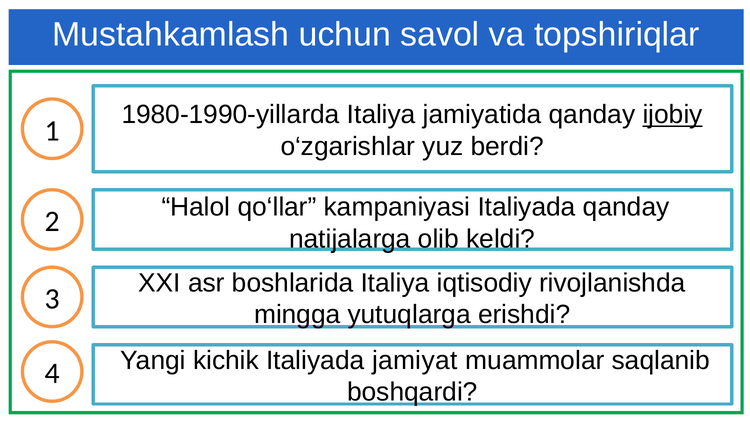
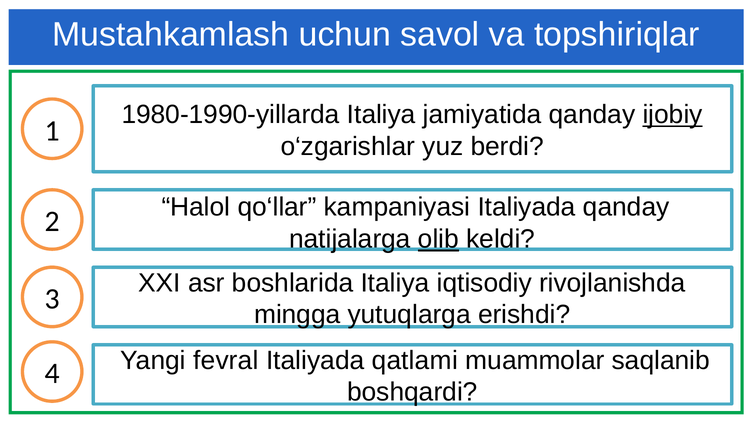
olib underline: none -> present
kichik: kichik -> fevral
jamiyat: jamiyat -> qatlami
